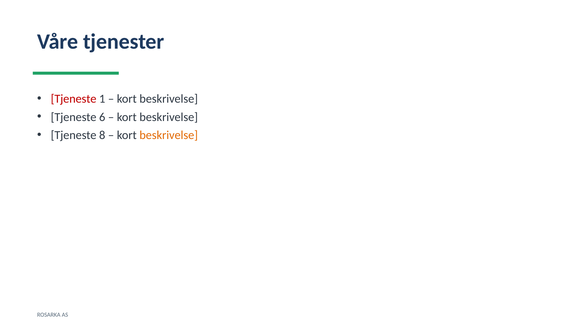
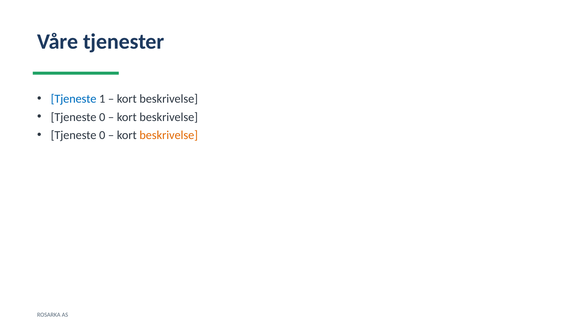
Tjeneste at (74, 99) colour: red -> blue
6 at (102, 117): 6 -> 0
8 at (102, 135): 8 -> 0
